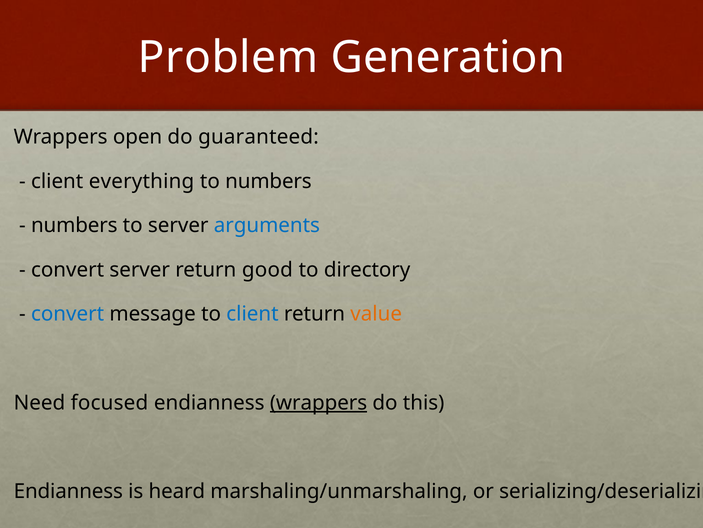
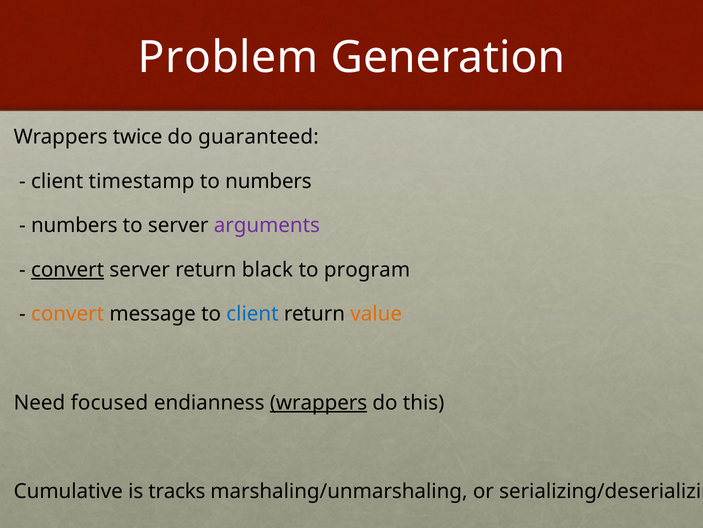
open: open -> twice
everything: everything -> timestamp
arguments colour: blue -> purple
convert at (68, 270) underline: none -> present
good: good -> black
directory: directory -> program
convert at (68, 314) colour: blue -> orange
Endianness at (68, 491): Endianness -> Cumulative
heard: heard -> tracks
